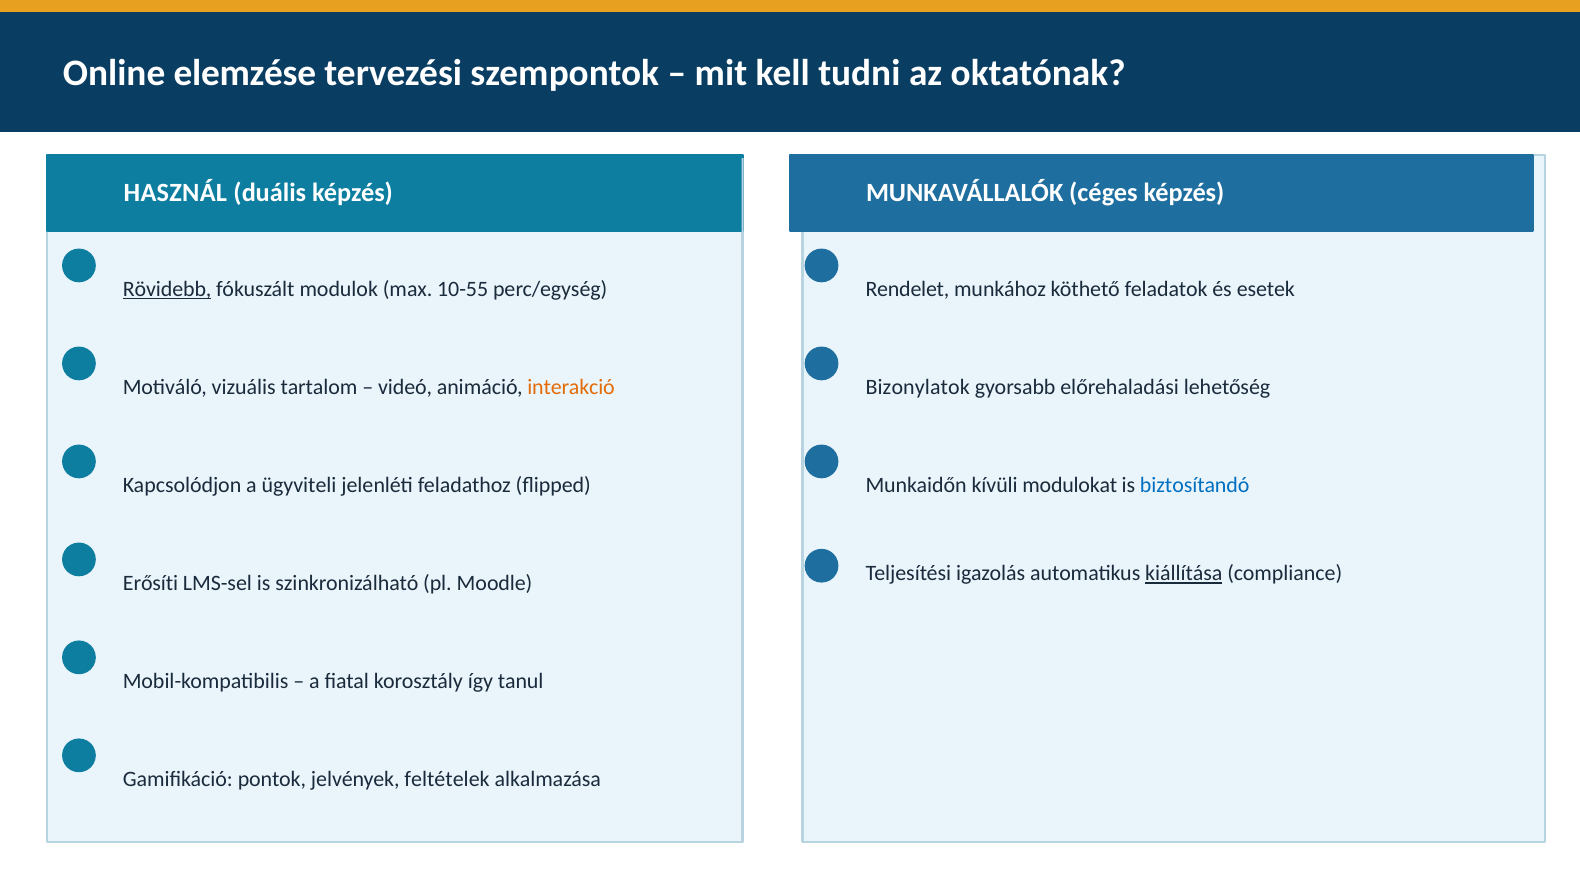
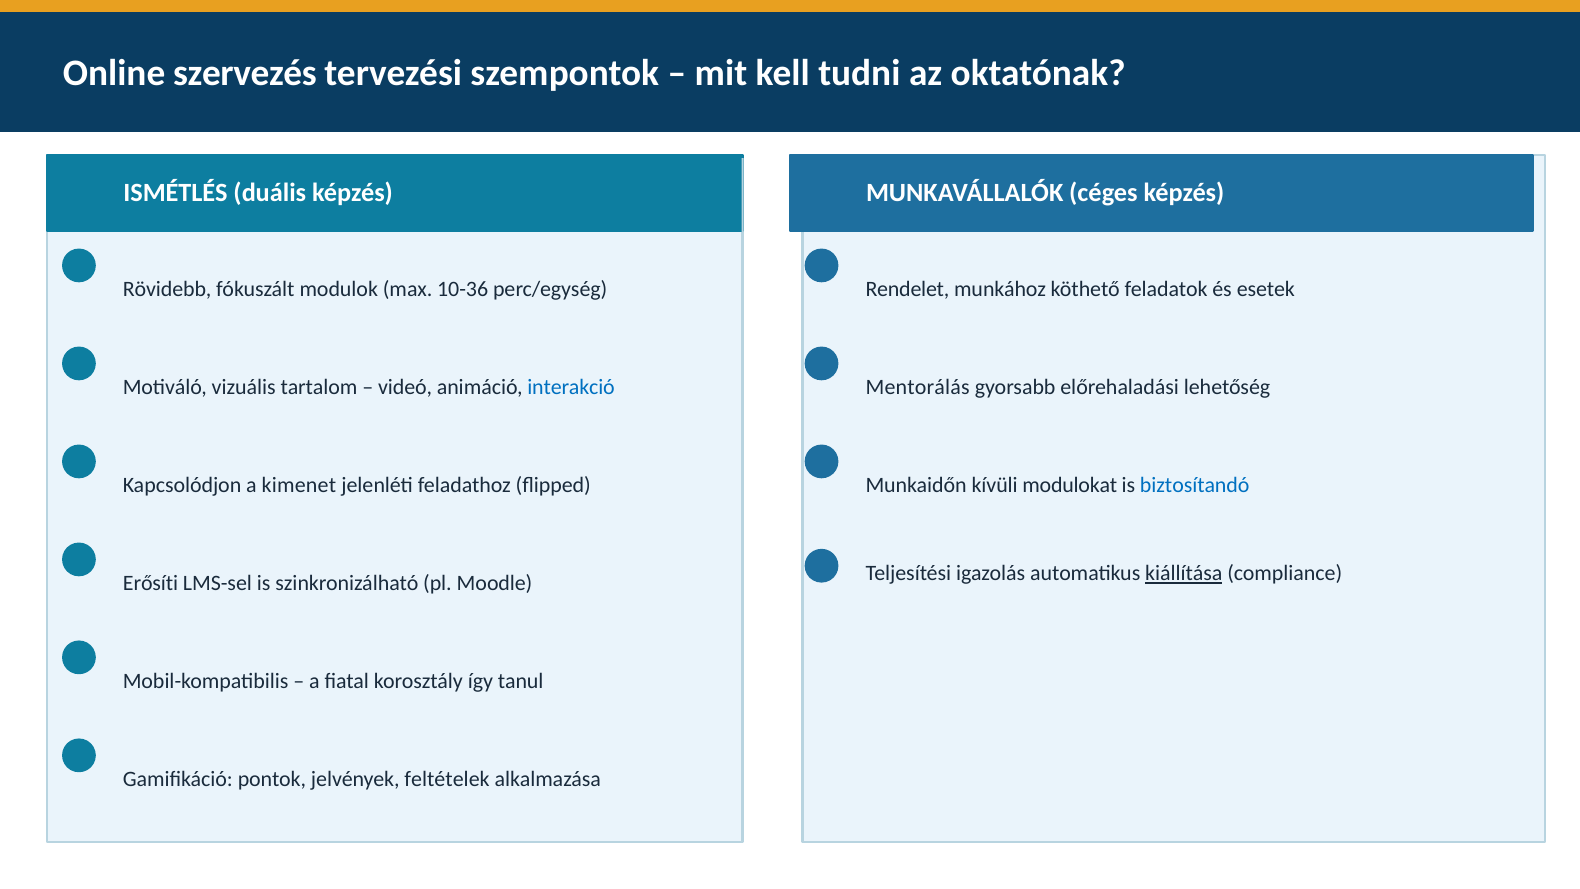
elemzése: elemzése -> szervezés
HASZNÁL: HASZNÁL -> ISMÉTLÉS
Rövidebb underline: present -> none
10-55: 10-55 -> 10-36
interakció colour: orange -> blue
Bizonylatok: Bizonylatok -> Mentorálás
ügyviteli: ügyviteli -> kimenet
